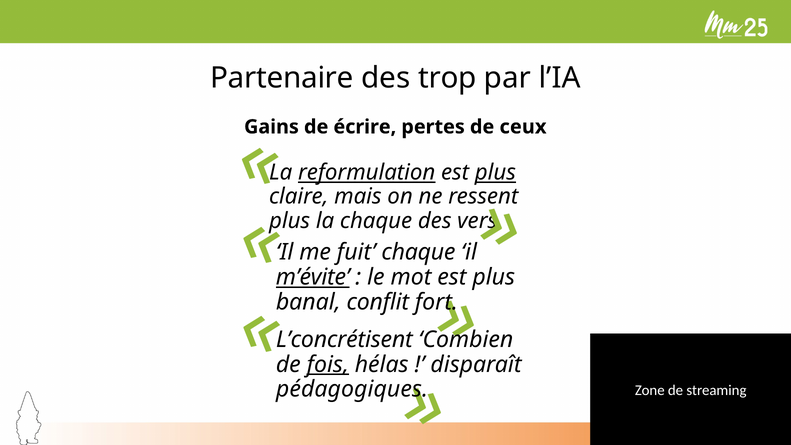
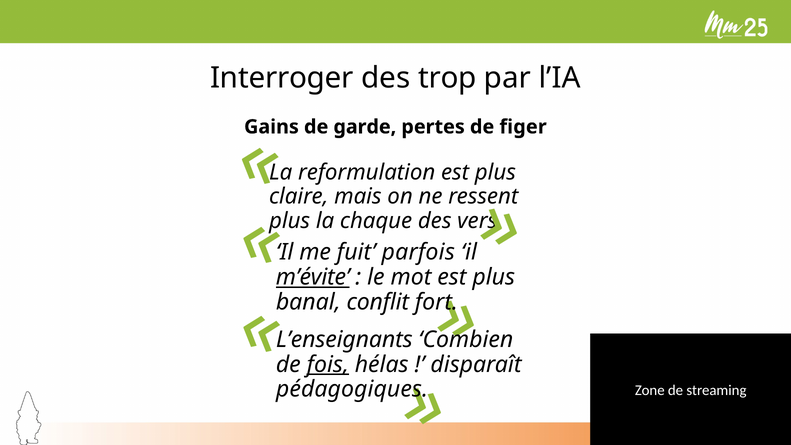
Partenaire: Partenaire -> Interroger
écrire: écrire -> garde
ceux: ceux -> figer
reformulation underline: present -> none
plus at (495, 173) underline: present -> none
fuit chaque: chaque -> parfois
L’concrétisent: L’concrétisent -> L’enseignants
